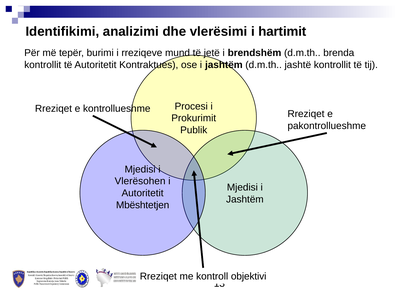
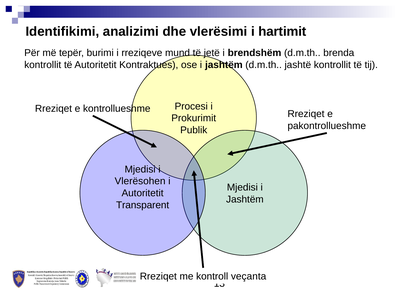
Mbështetjen: Mbështetjen -> Transparent
objektivi: objektivi -> veçanta
